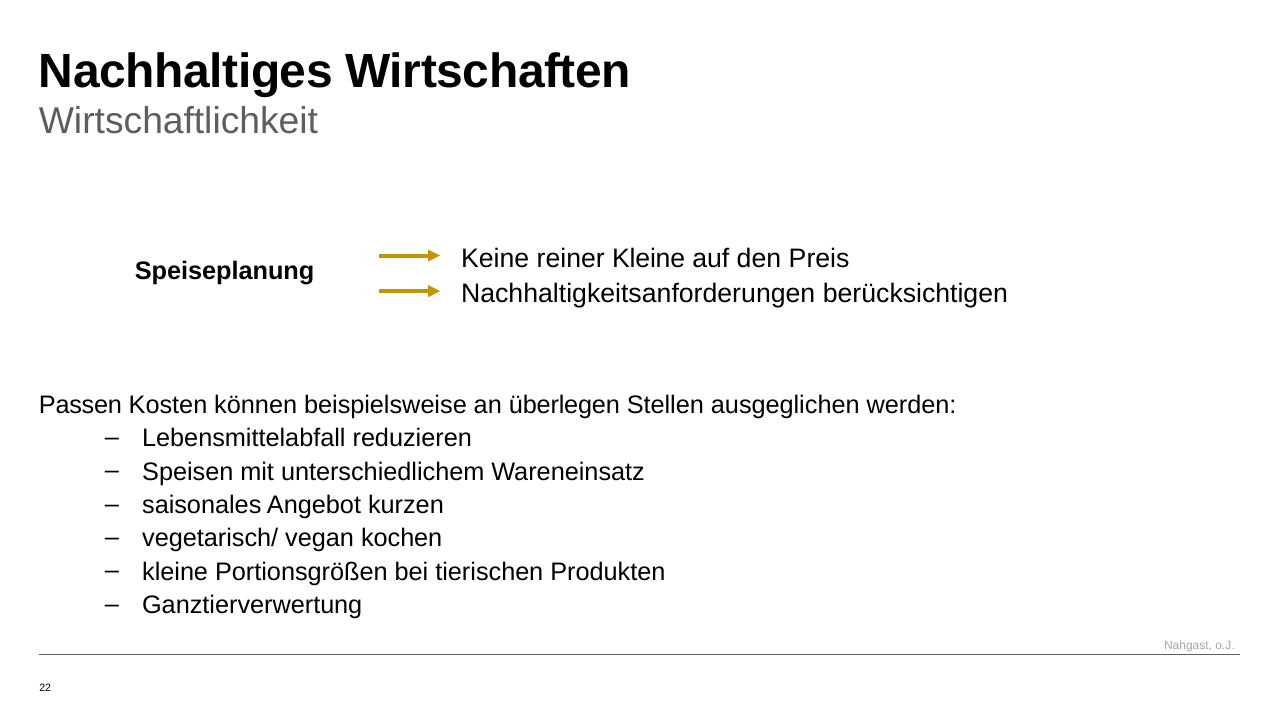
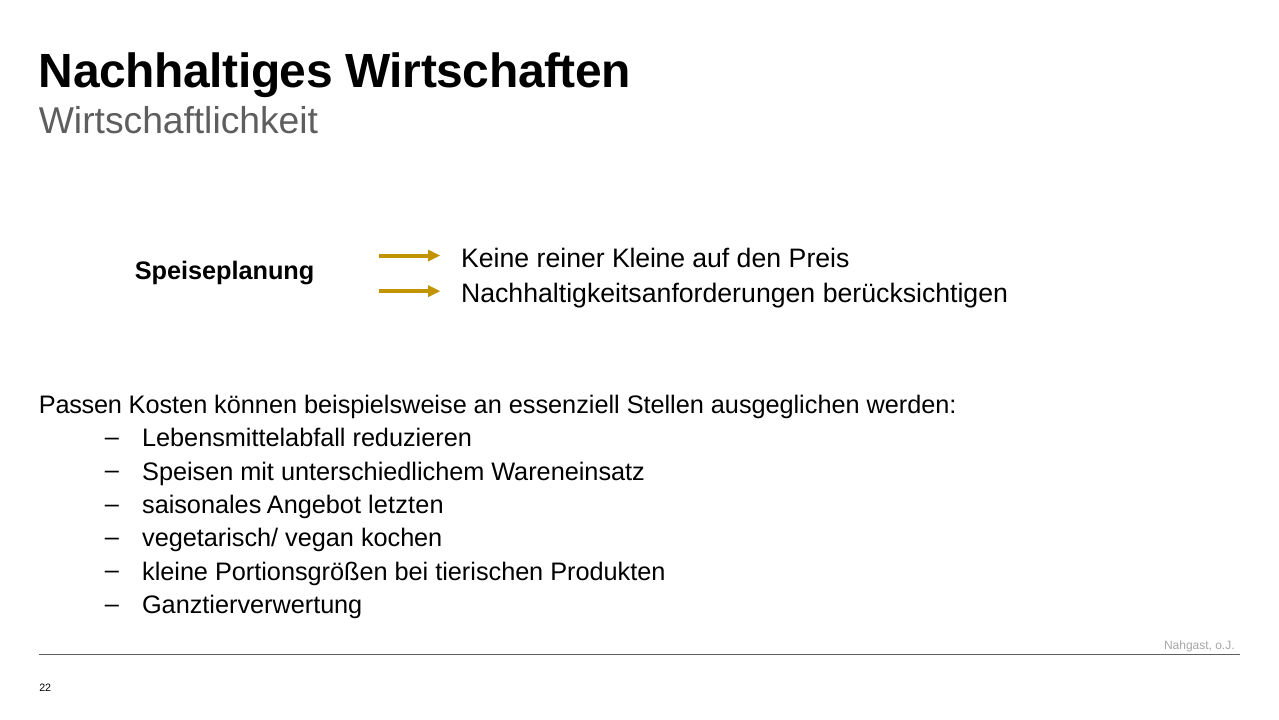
überlegen: überlegen -> essenziell
kurzen: kurzen -> letzten
